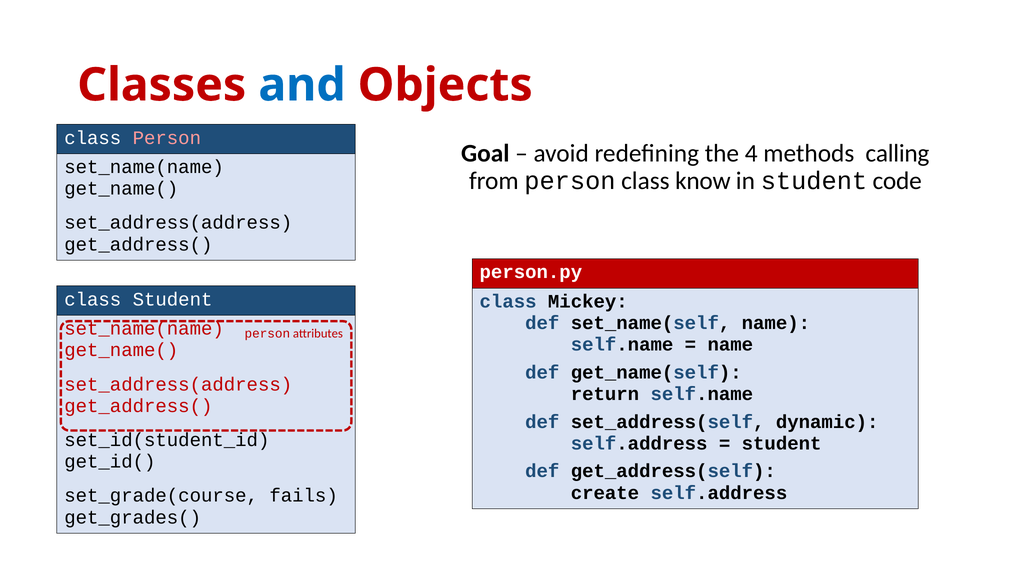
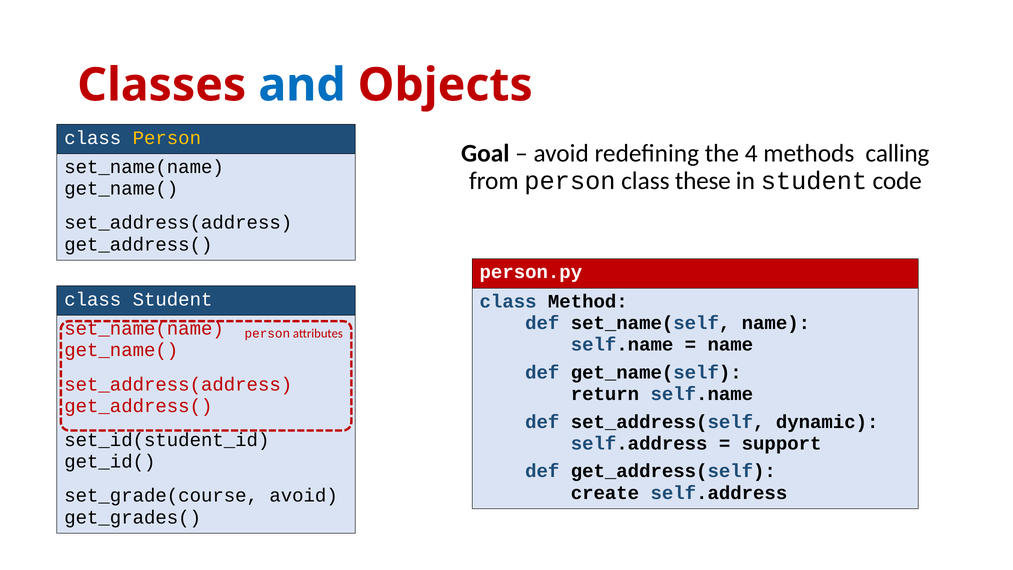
Person at (167, 138) colour: pink -> yellow
know: know -> these
Mickey: Mickey -> Method
student at (782, 443): student -> support
fails at (304, 496): fails -> avoid
